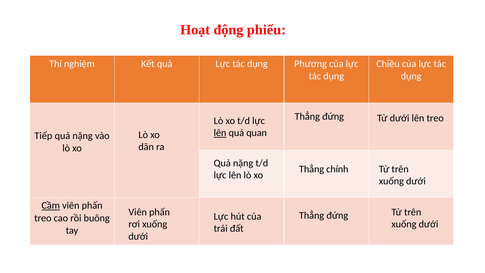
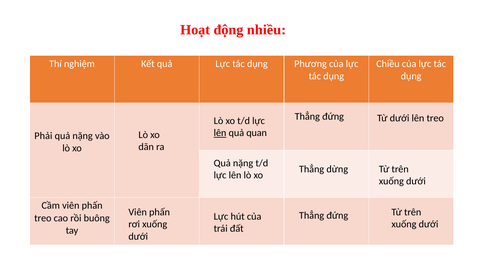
phiếu: phiếu -> nhiều
Tiếp: Tiếp -> Phải
chính: chính -> dừng
Cầm underline: present -> none
